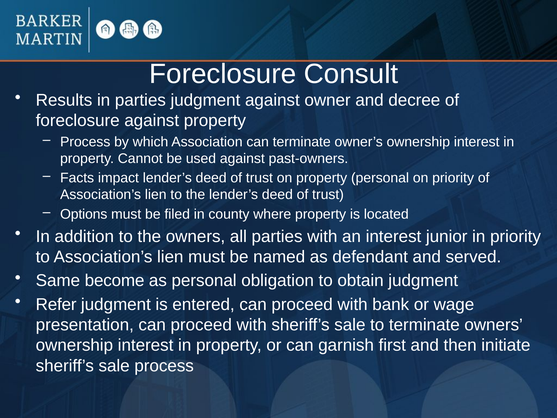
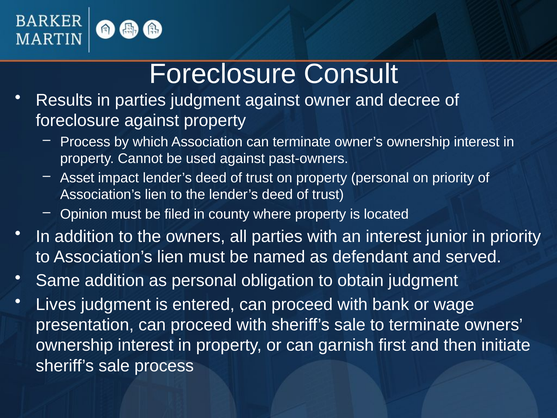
Facts: Facts -> Asset
Options: Options -> Opinion
Same become: become -> addition
Refer: Refer -> Lives
